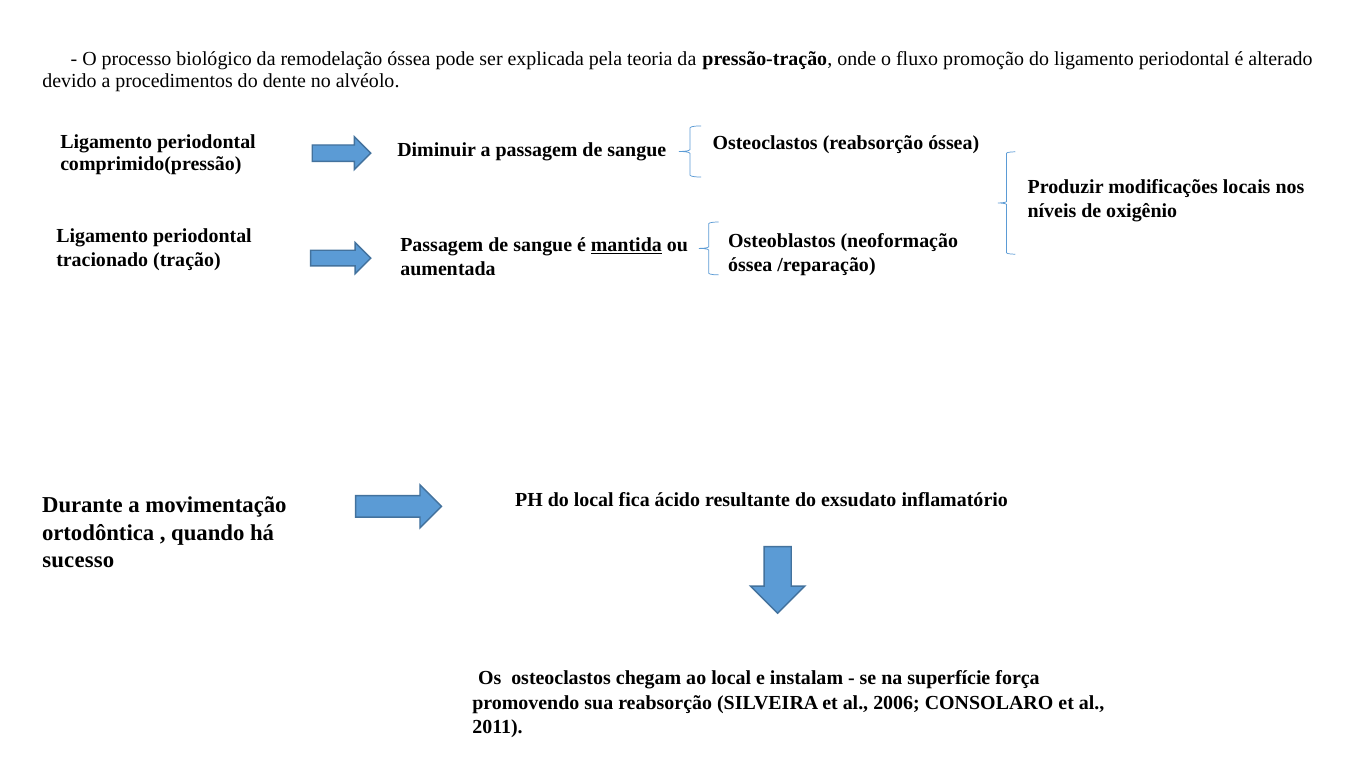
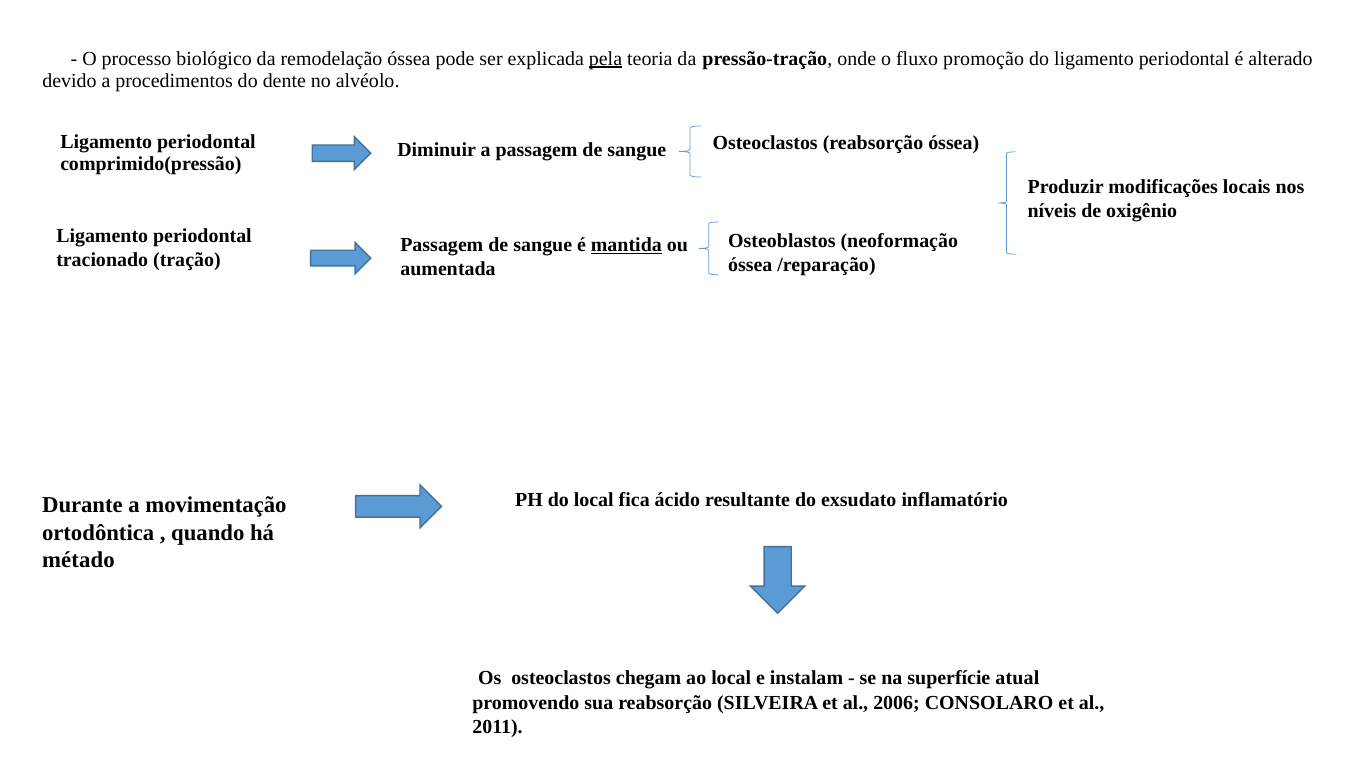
pela underline: none -> present
sucesso: sucesso -> métado
força: força -> atual
